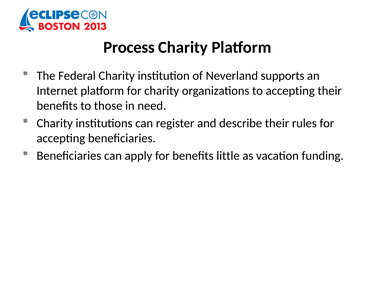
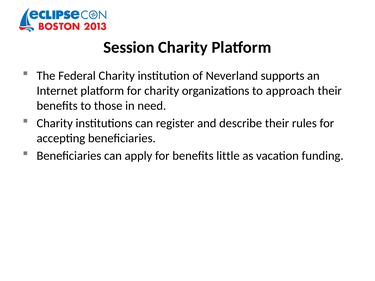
Process: Process -> Session
to accepting: accepting -> approach
